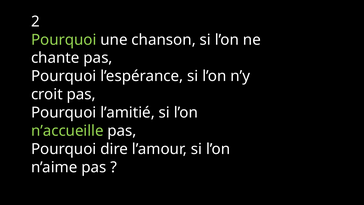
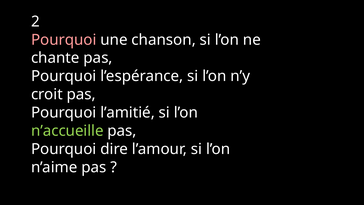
Pourquoi at (64, 40) colour: light green -> pink
